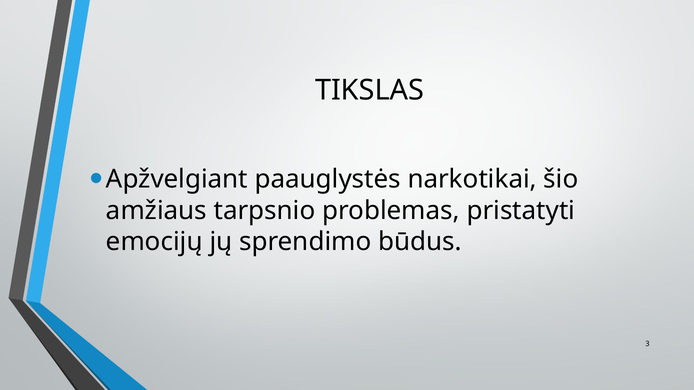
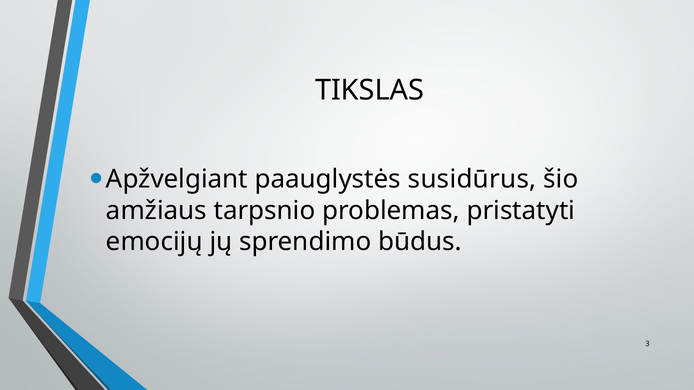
narkotikai: narkotikai -> susidūrus
